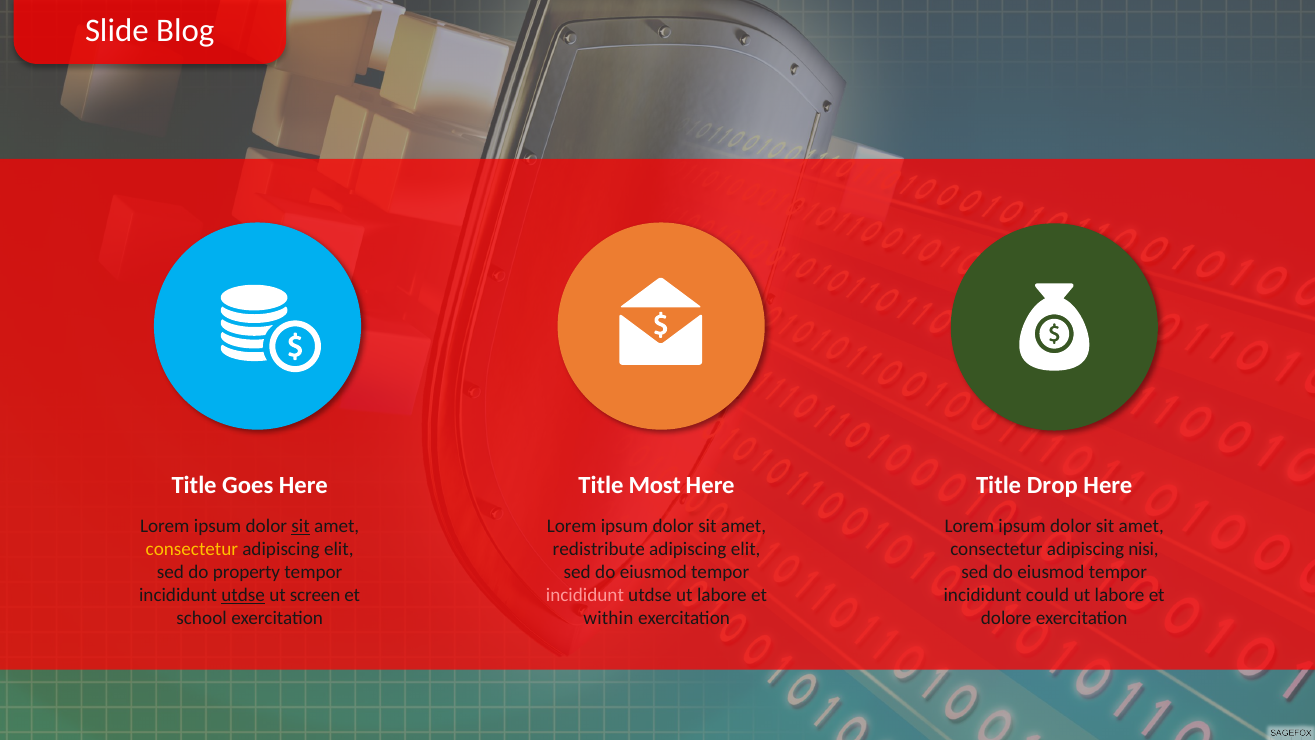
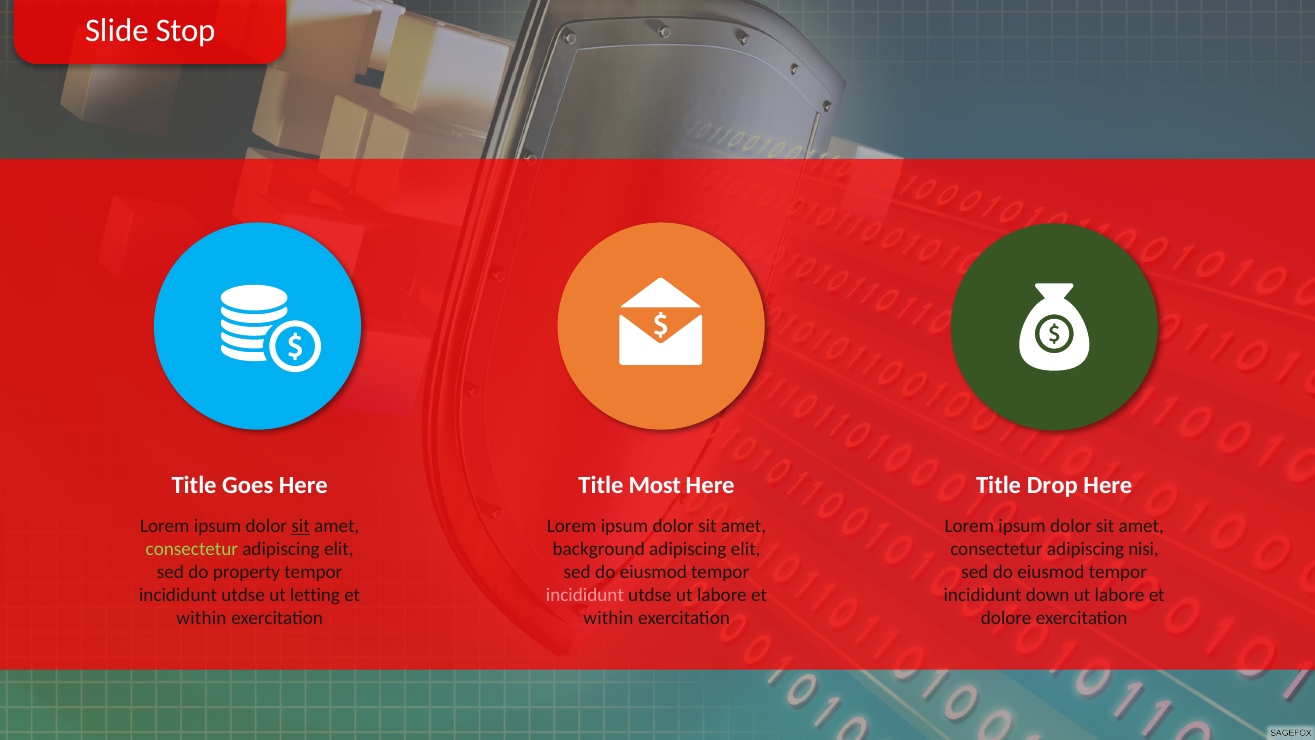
Blog: Blog -> Stop
consectetur at (192, 549) colour: yellow -> light green
redistribute: redistribute -> background
utdse at (243, 595) underline: present -> none
screen: screen -> letting
could: could -> down
school at (202, 618): school -> within
